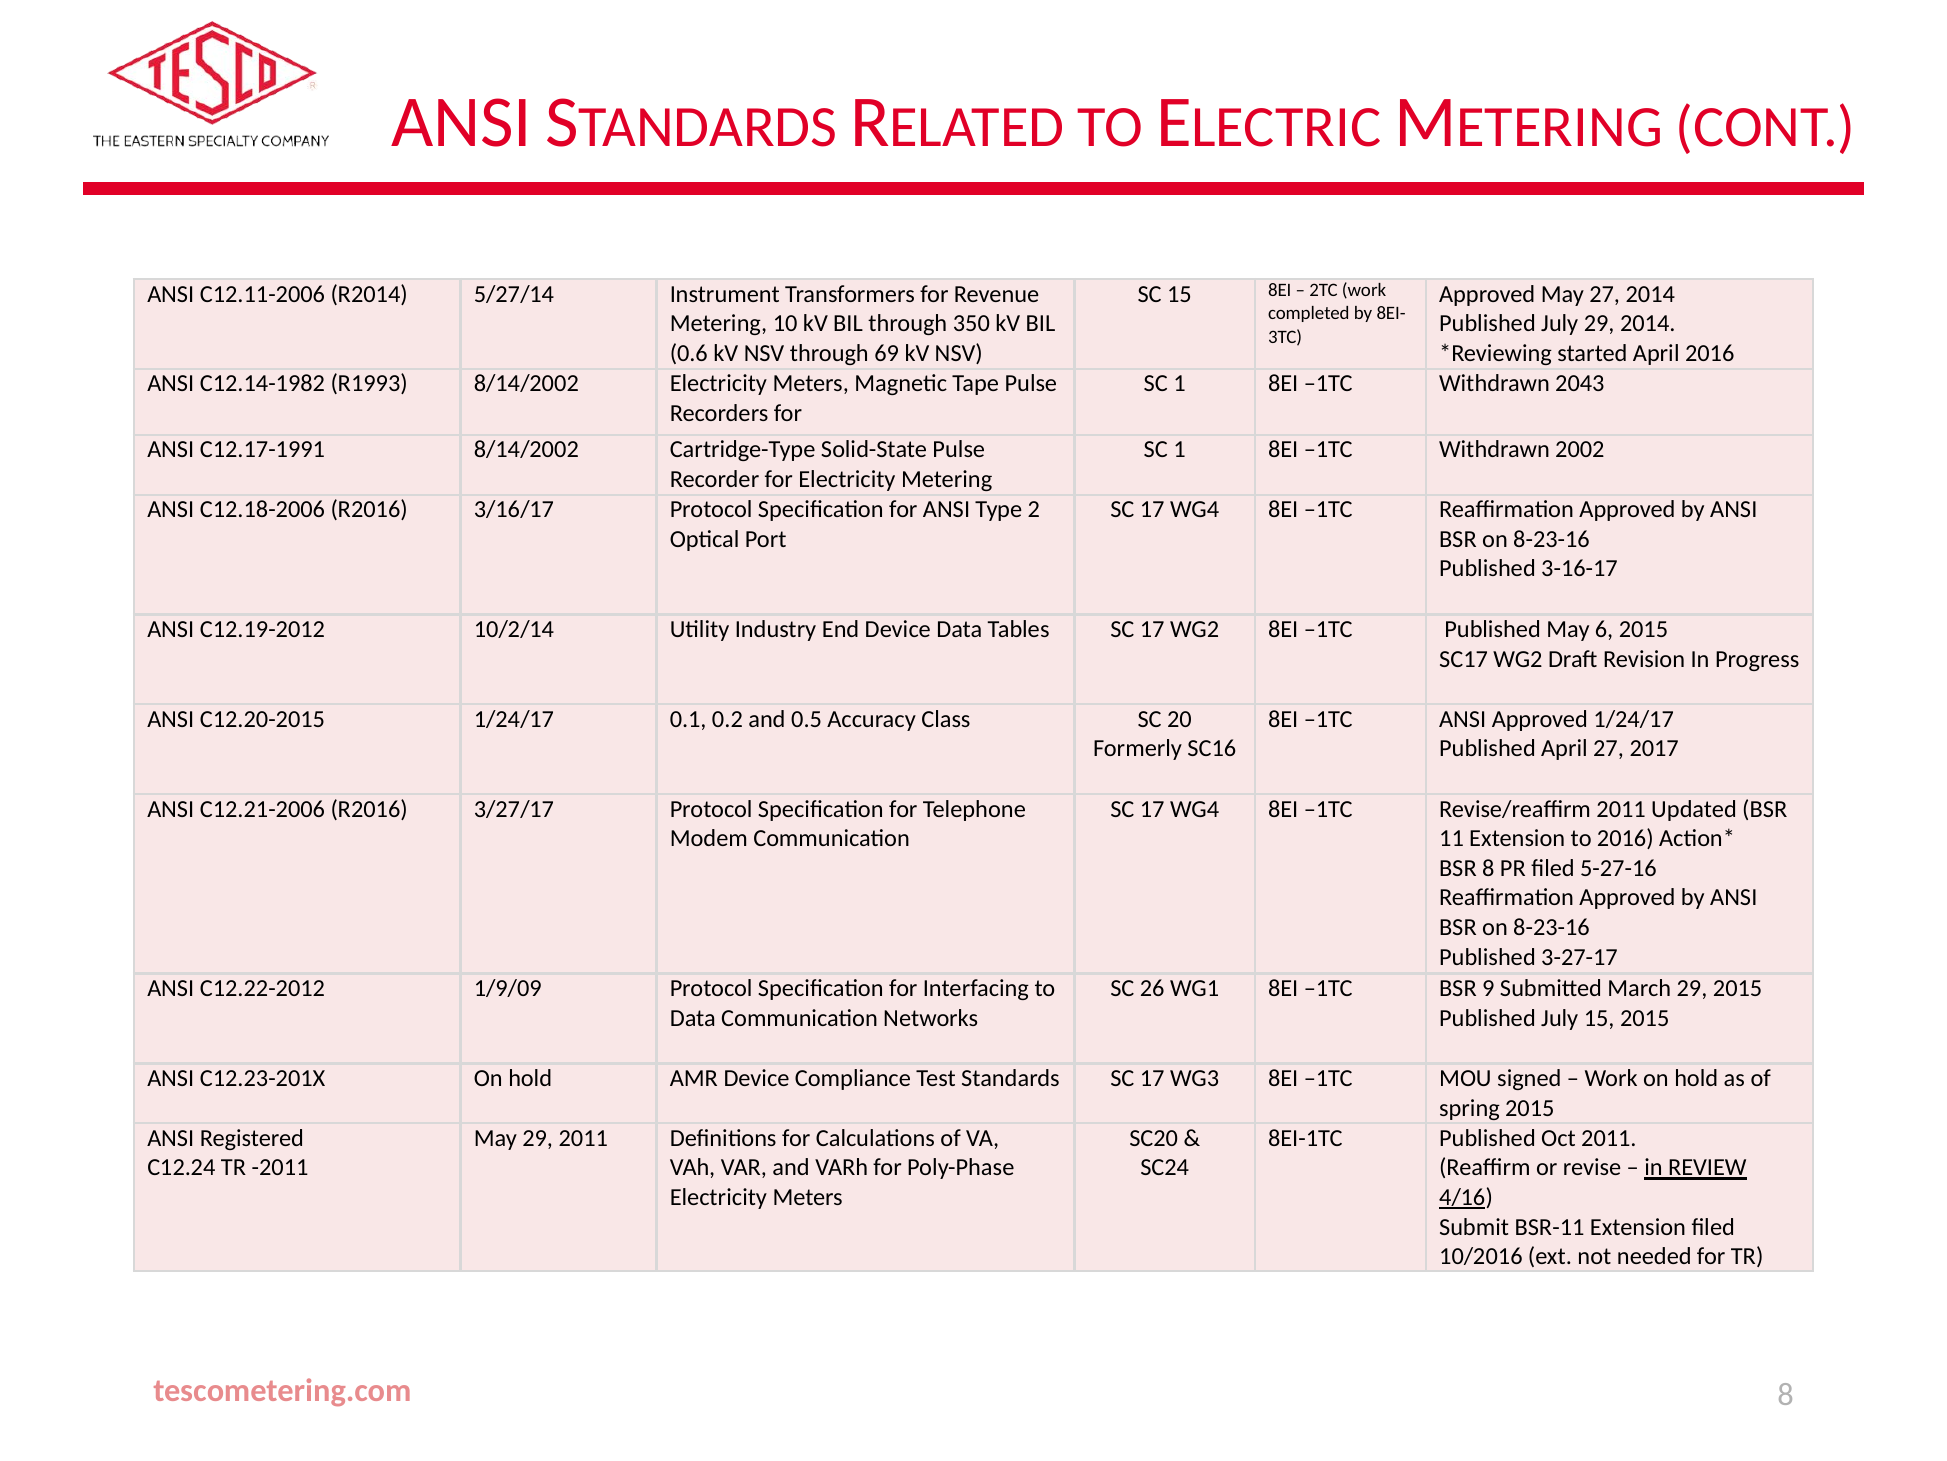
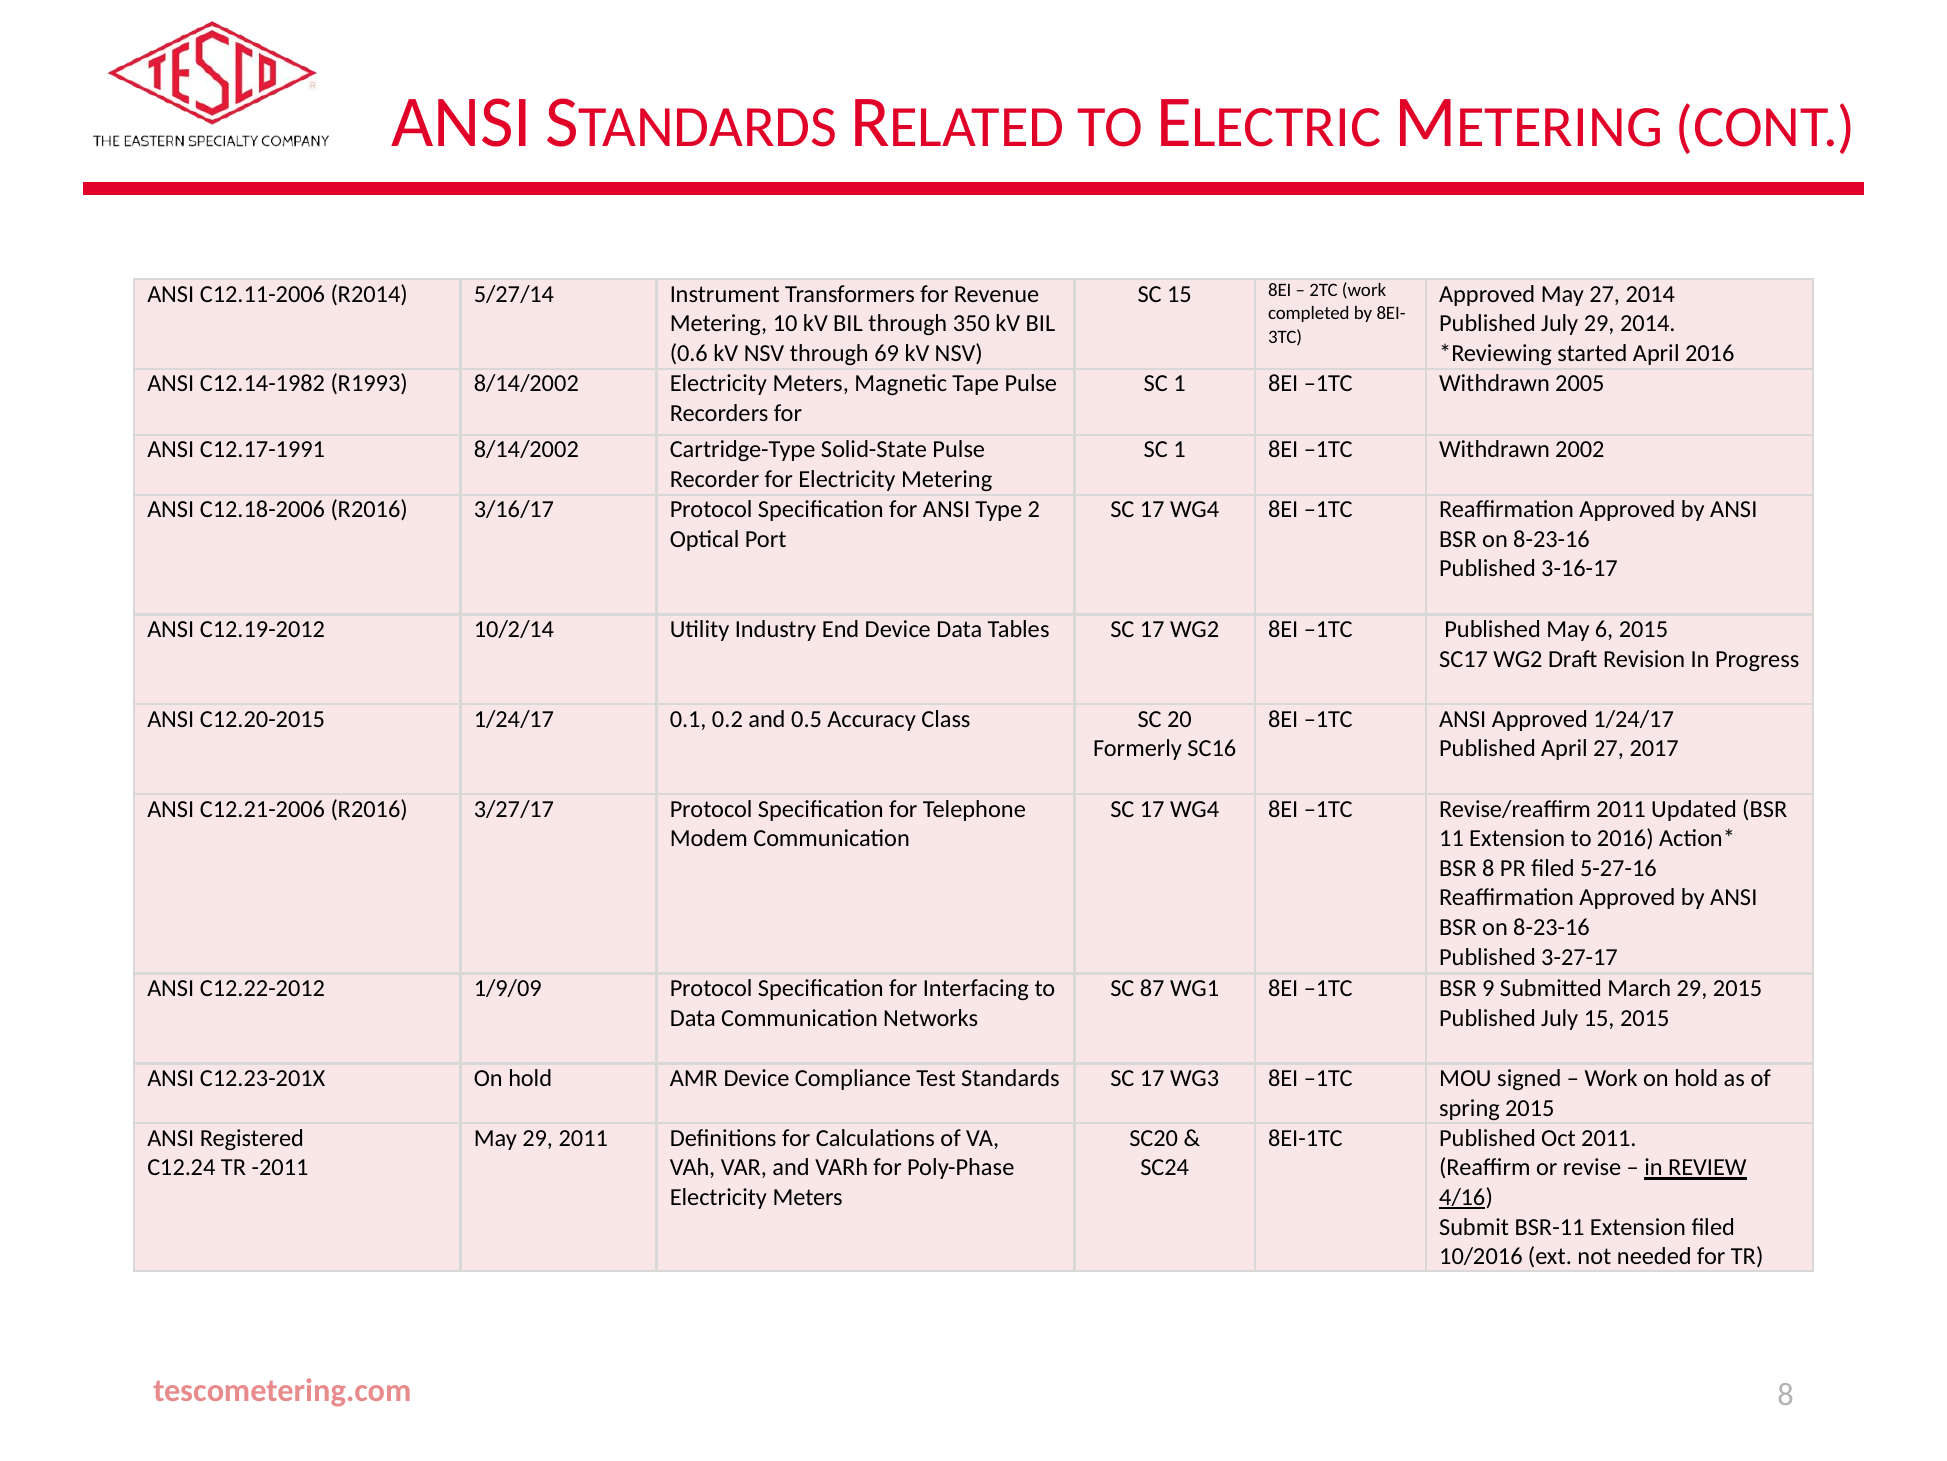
2043: 2043 -> 2005
26: 26 -> 87
